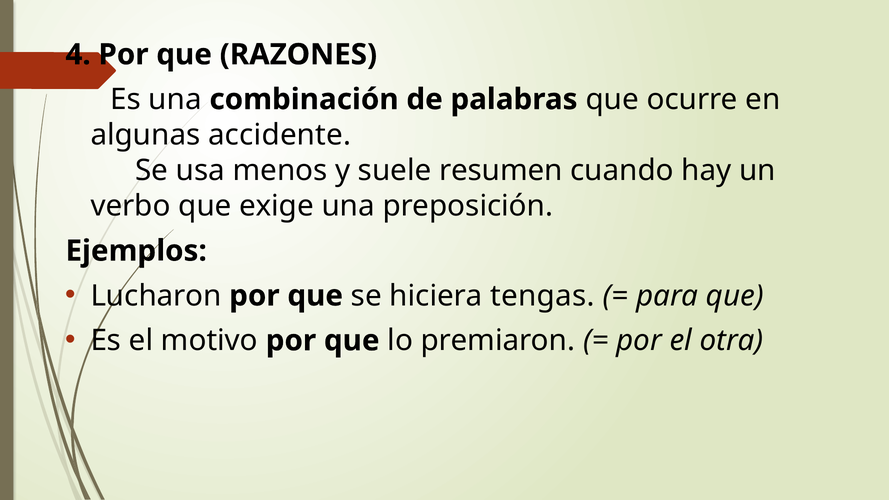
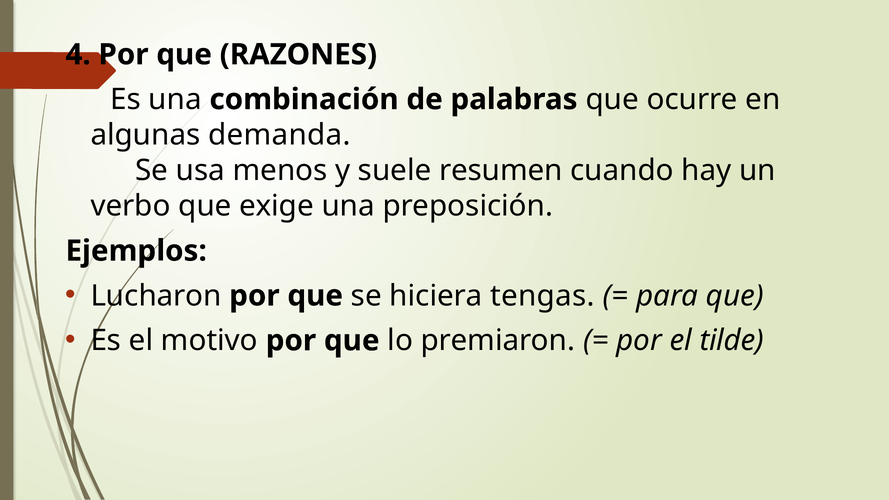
accidente: accidente -> demanda
otra: otra -> tilde
